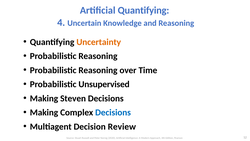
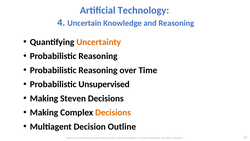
Artificial Quantifying: Quantifying -> Technology
Decisions at (113, 112) colour: blue -> orange
Review: Review -> Outline
